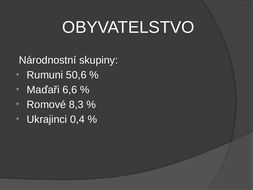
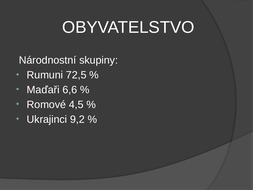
50,6: 50,6 -> 72,5
8,3: 8,3 -> 4,5
0,4: 0,4 -> 9,2
